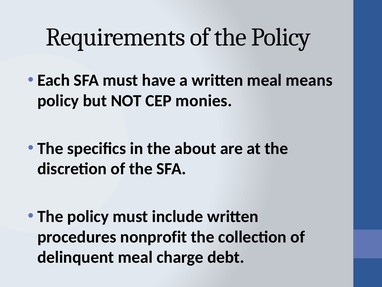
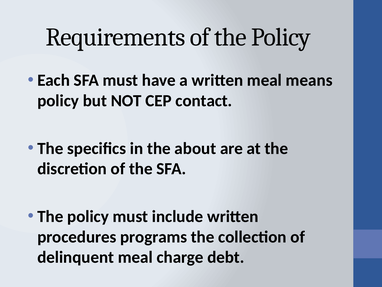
monies: monies -> contact
nonprofit: nonprofit -> programs
